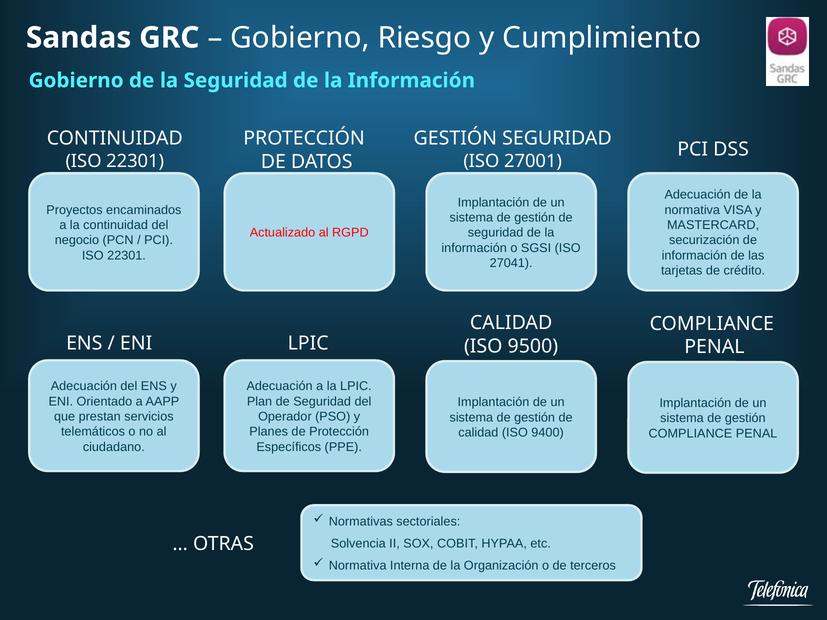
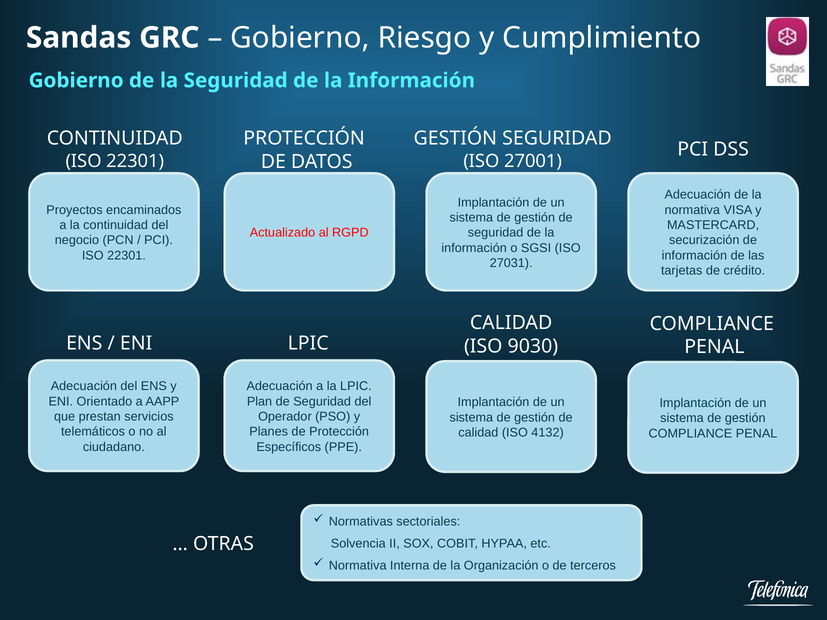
27041: 27041 -> 27031
9500: 9500 -> 9030
9400: 9400 -> 4132
